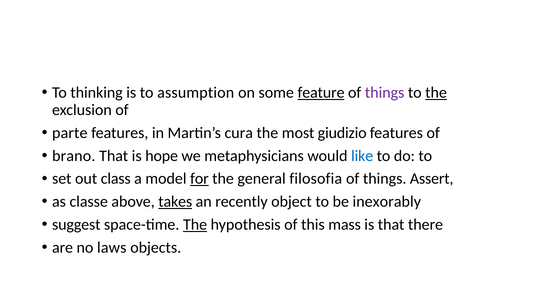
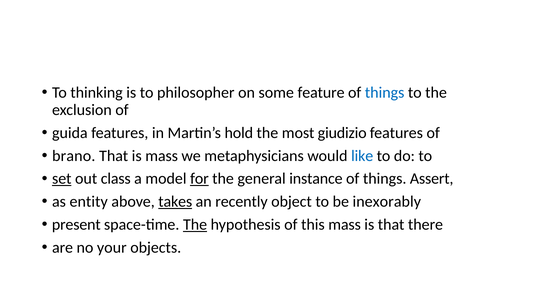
assumption: assumption -> philosopher
feature underline: present -> none
things at (385, 93) colour: purple -> blue
the at (436, 93) underline: present -> none
parte: parte -> guida
cura: cura -> hold
is hope: hope -> mass
set underline: none -> present
filosofia: filosofia -> instance
classe: classe -> entity
suggest: suggest -> present
laws: laws -> your
